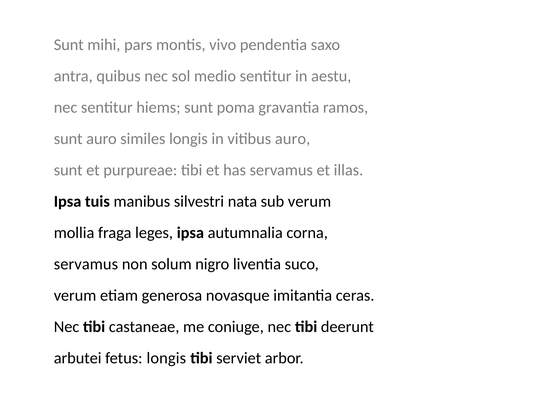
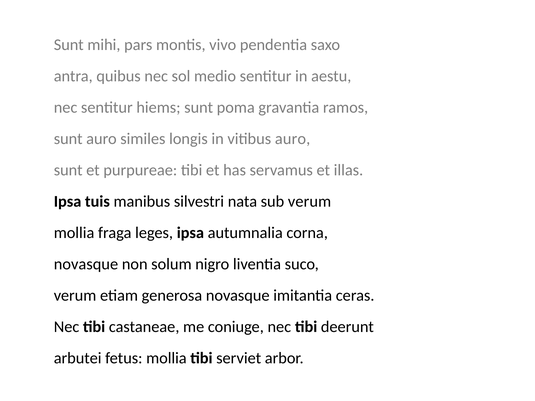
servamus at (86, 264): servamus -> novasque
fetus longis: longis -> mollia
